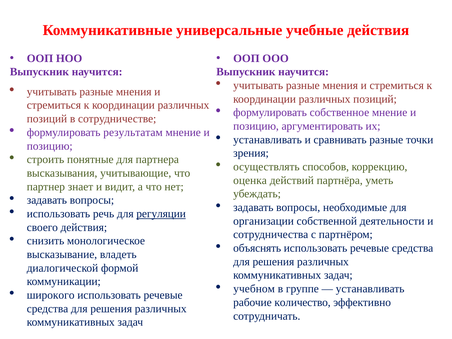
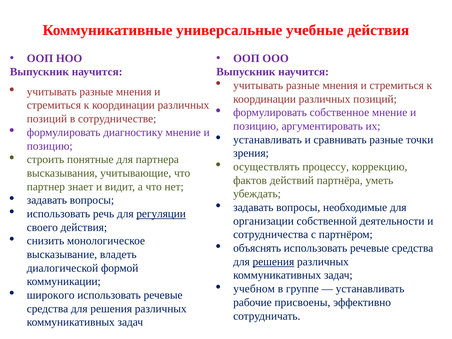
результатам: результатам -> диагностику
способов: способов -> процессу
оценка: оценка -> фактов
решения at (273, 262) underline: none -> present
количество: количество -> присвоены
